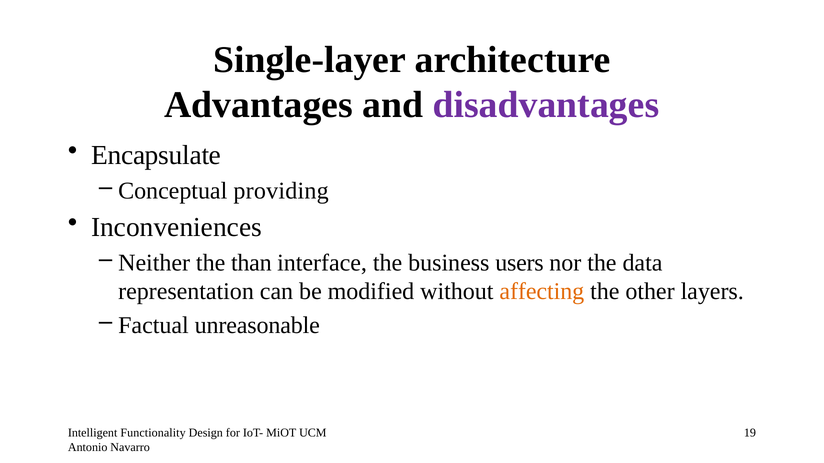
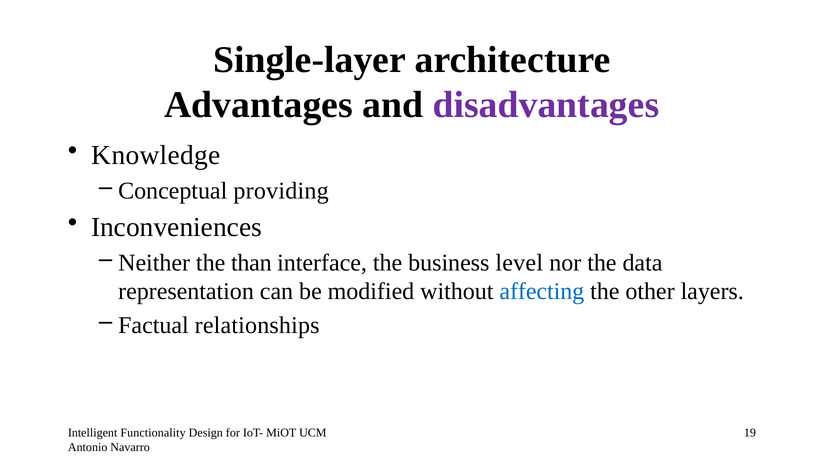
Encapsulate: Encapsulate -> Knowledge
users: users -> level
affecting colour: orange -> blue
unreasonable: unreasonable -> relationships
